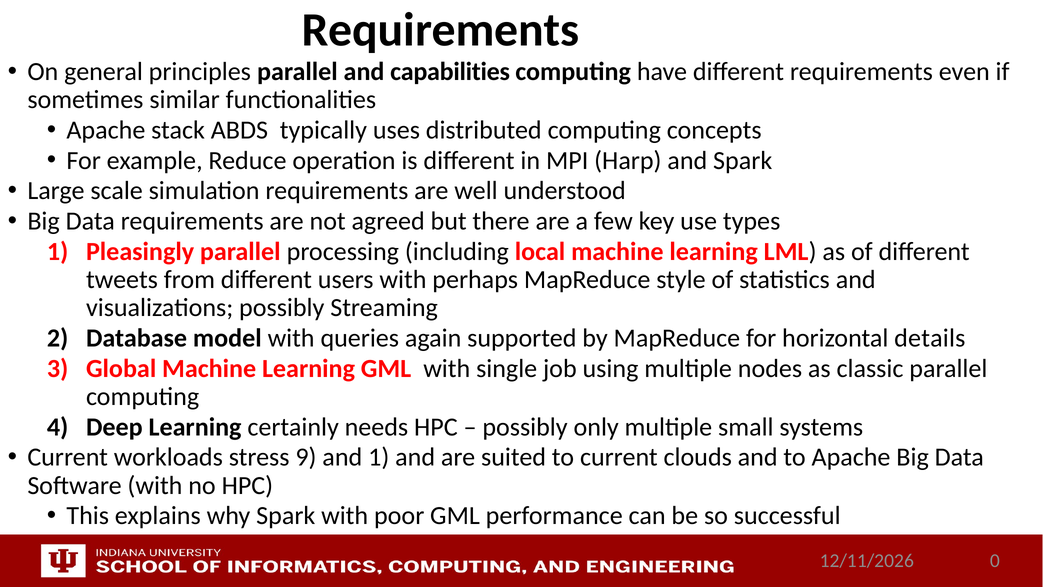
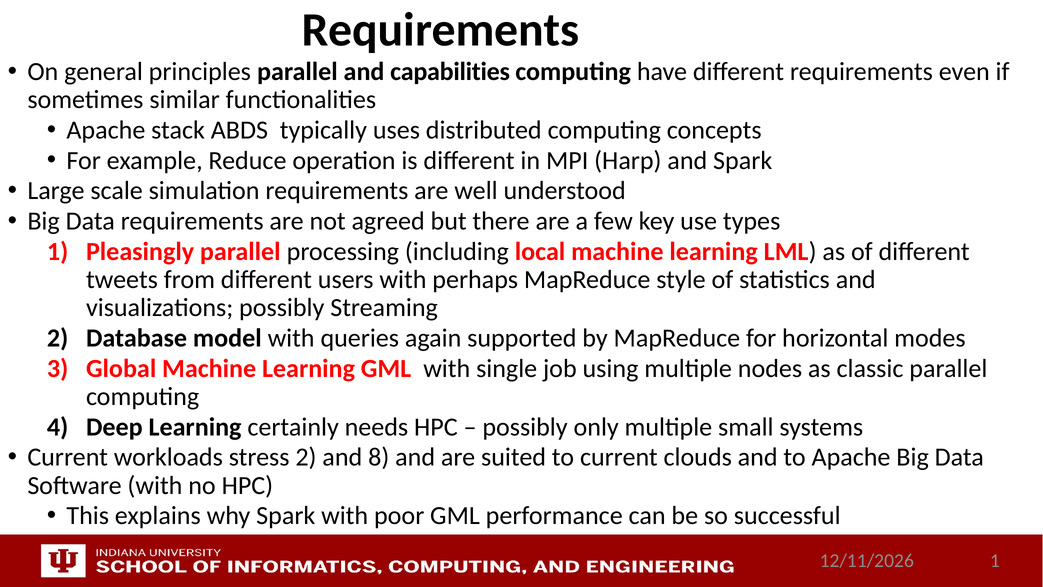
details: details -> modes
stress 9: 9 -> 2
and 1: 1 -> 8
0 at (995, 561): 0 -> 1
